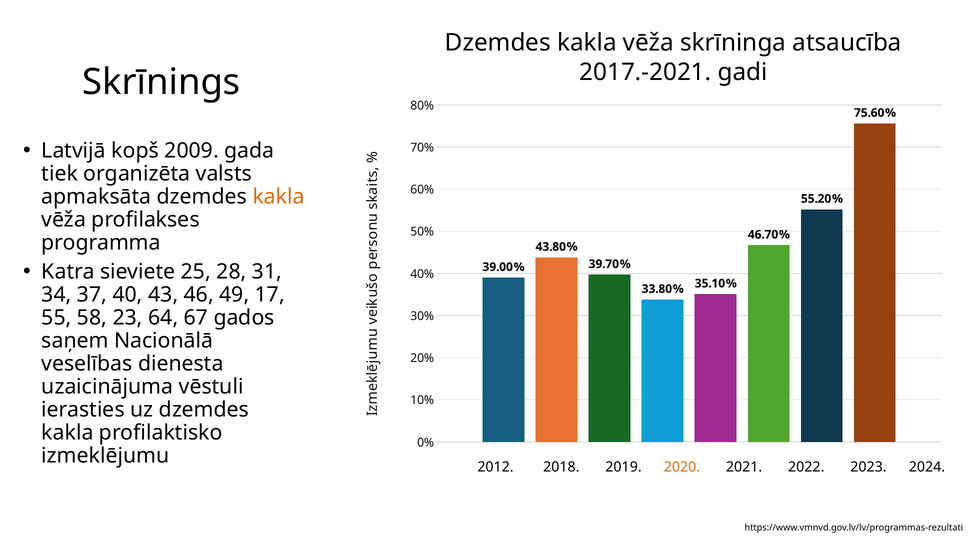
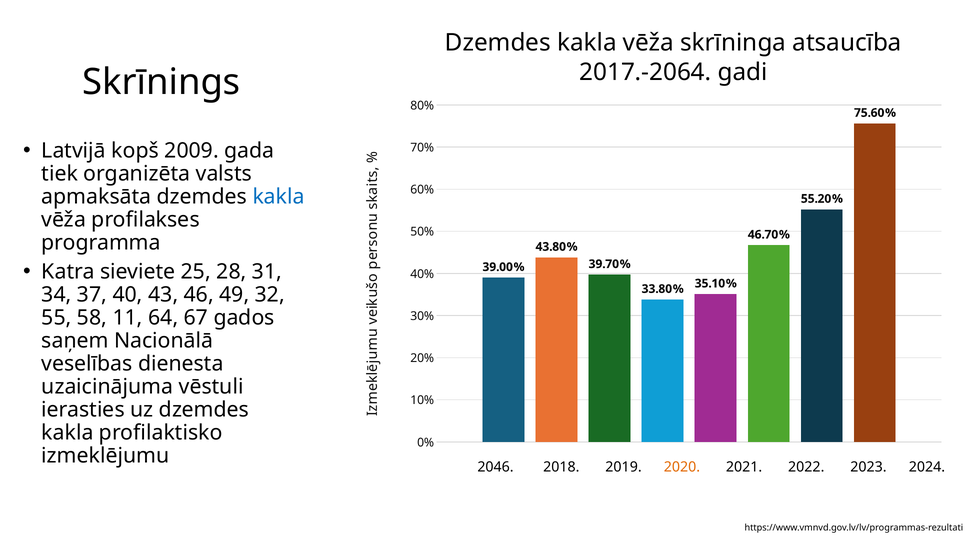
2017.-2021: 2017.-2021 -> 2017.-2064
kakla at (279, 197) colour: orange -> blue
17: 17 -> 32
23: 23 -> 11
2012: 2012 -> 2046
